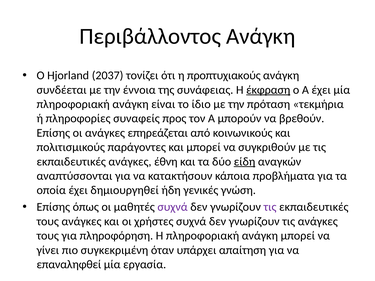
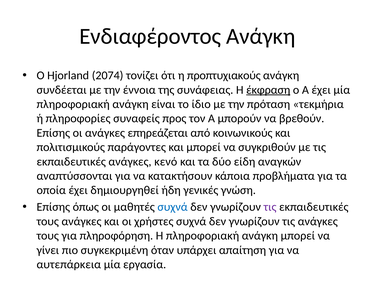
Περιβάλλοντος: Περιβάλλοντος -> Ενδιαφέροντος
2037: 2037 -> 2074
έθνη: έθνη -> κενό
είδη underline: present -> none
συχνά at (173, 207) colour: purple -> blue
επαναληφθεί: επαναληφθεί -> αυτεπάρκεια
